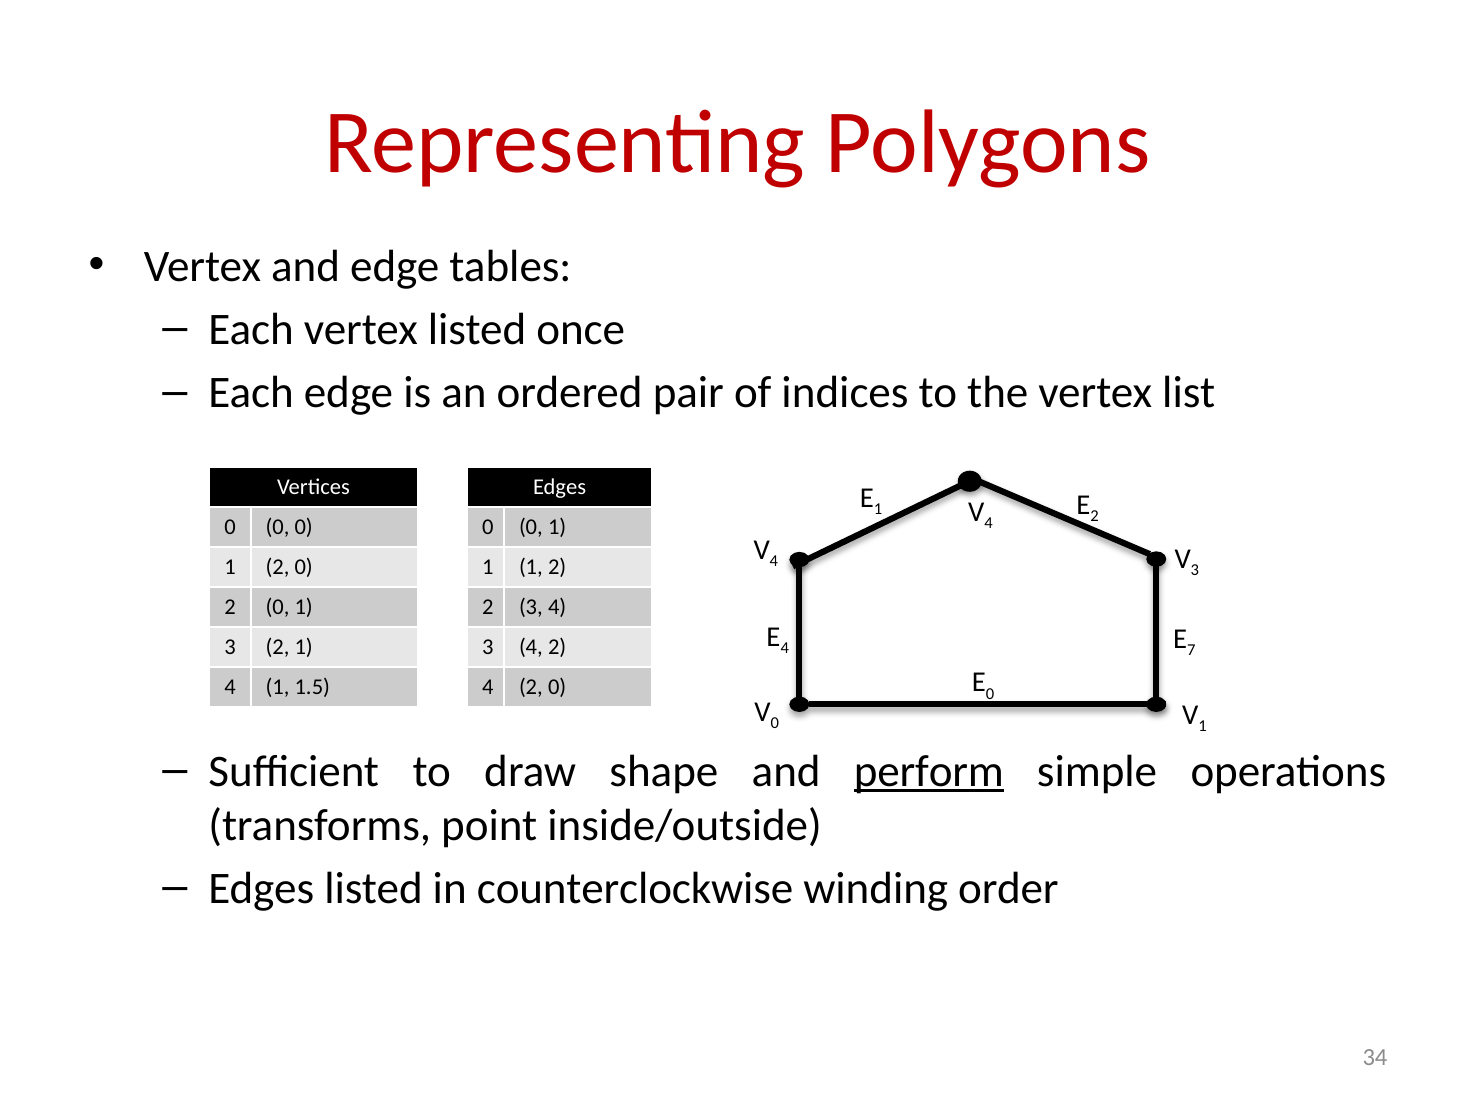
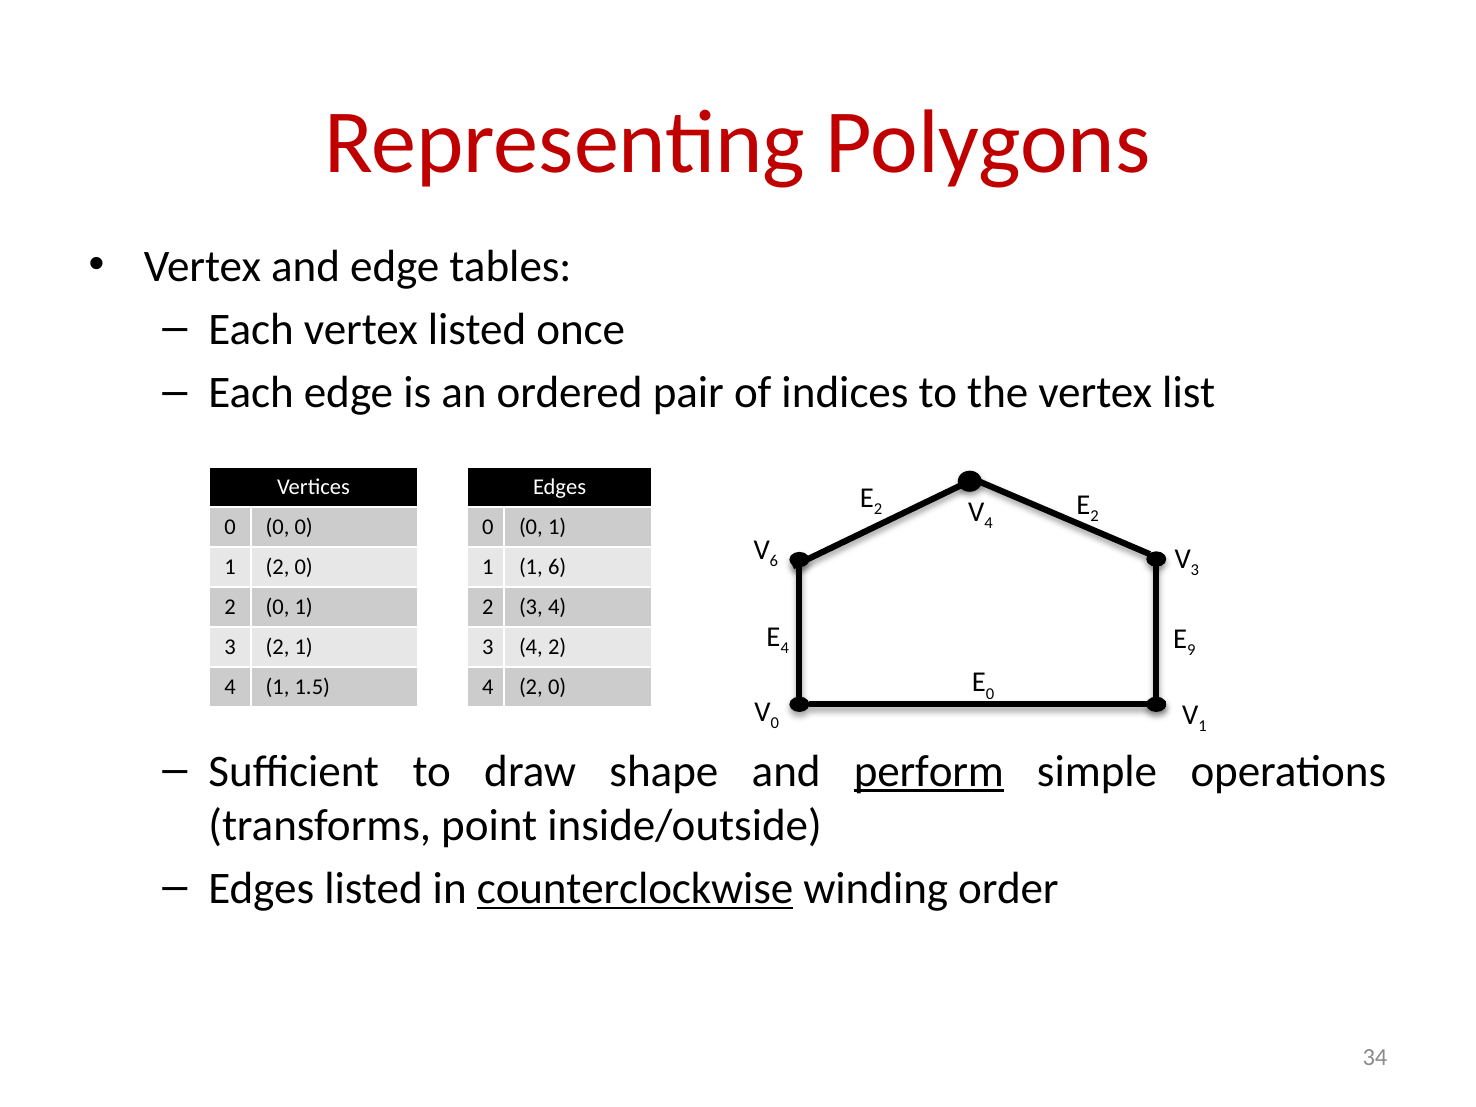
1 at (878, 509): 1 -> 2
4 at (774, 561): 4 -> 6
1 1 2: 2 -> 6
7: 7 -> 9
counterclockwise underline: none -> present
